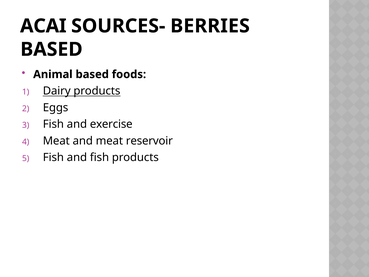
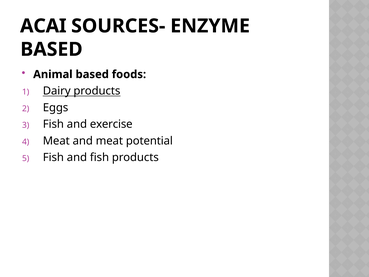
BERRIES: BERRIES -> ENZYME
reservoir: reservoir -> potential
